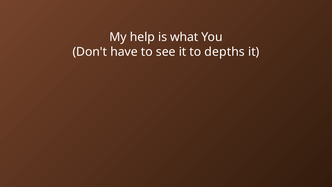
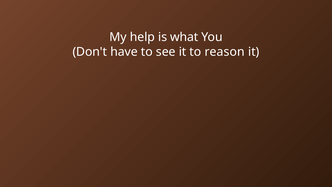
depths: depths -> reason
